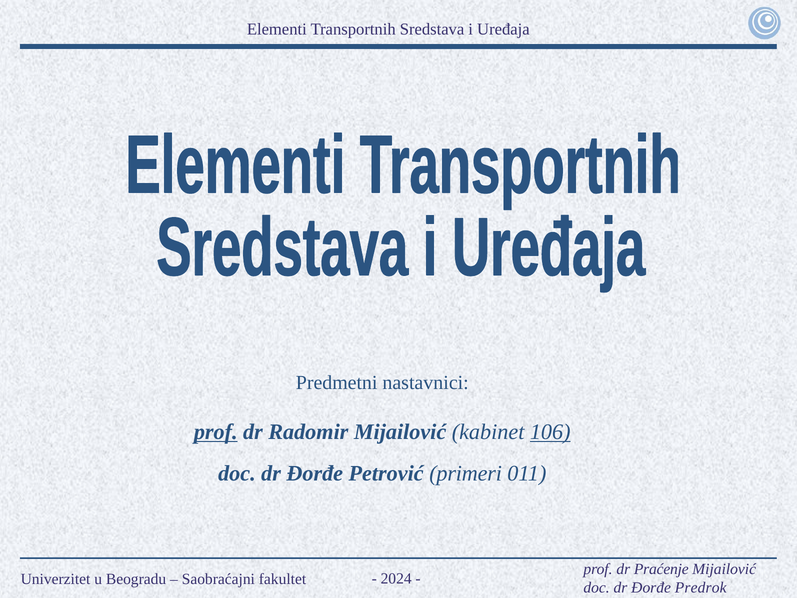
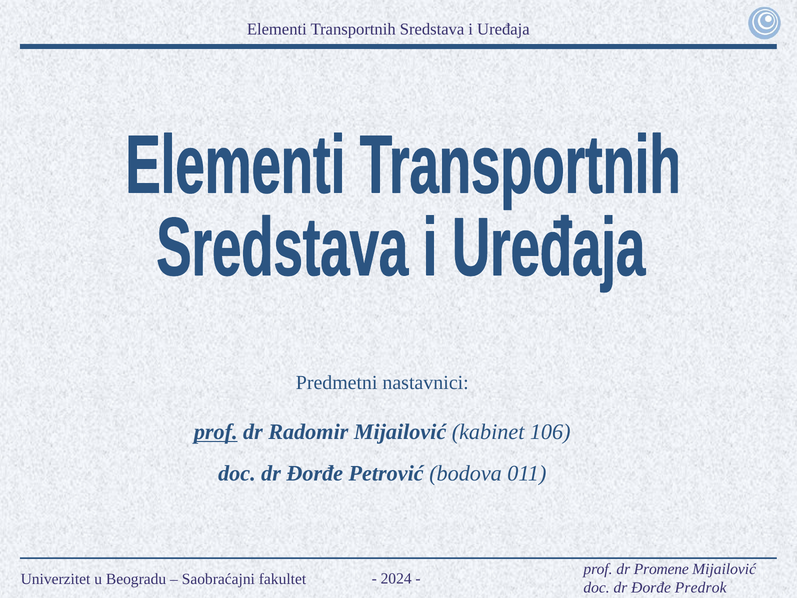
106 underline: present -> none
primeri: primeri -> bodova
Praćenje: Praćenje -> Promene
